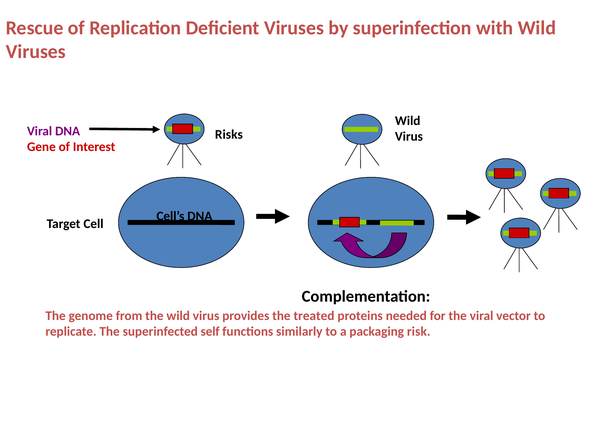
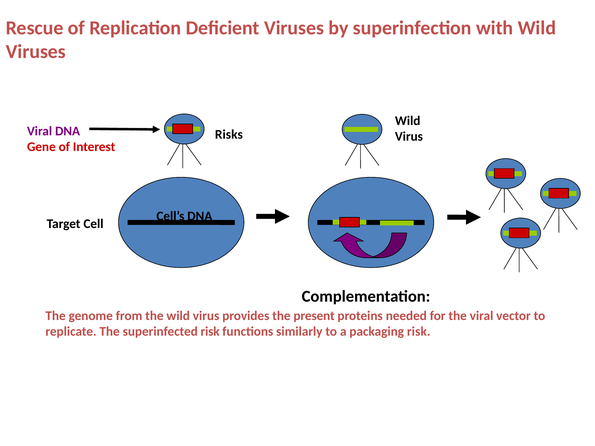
treated: treated -> present
superinfected self: self -> risk
